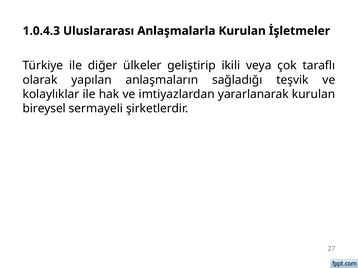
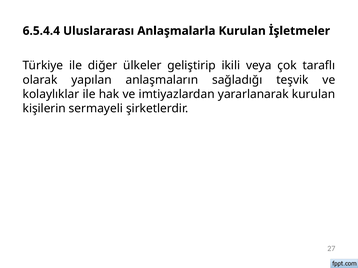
1.0.4.3: 1.0.4.3 -> 6.5.4.4
bireysel: bireysel -> kişilerin
